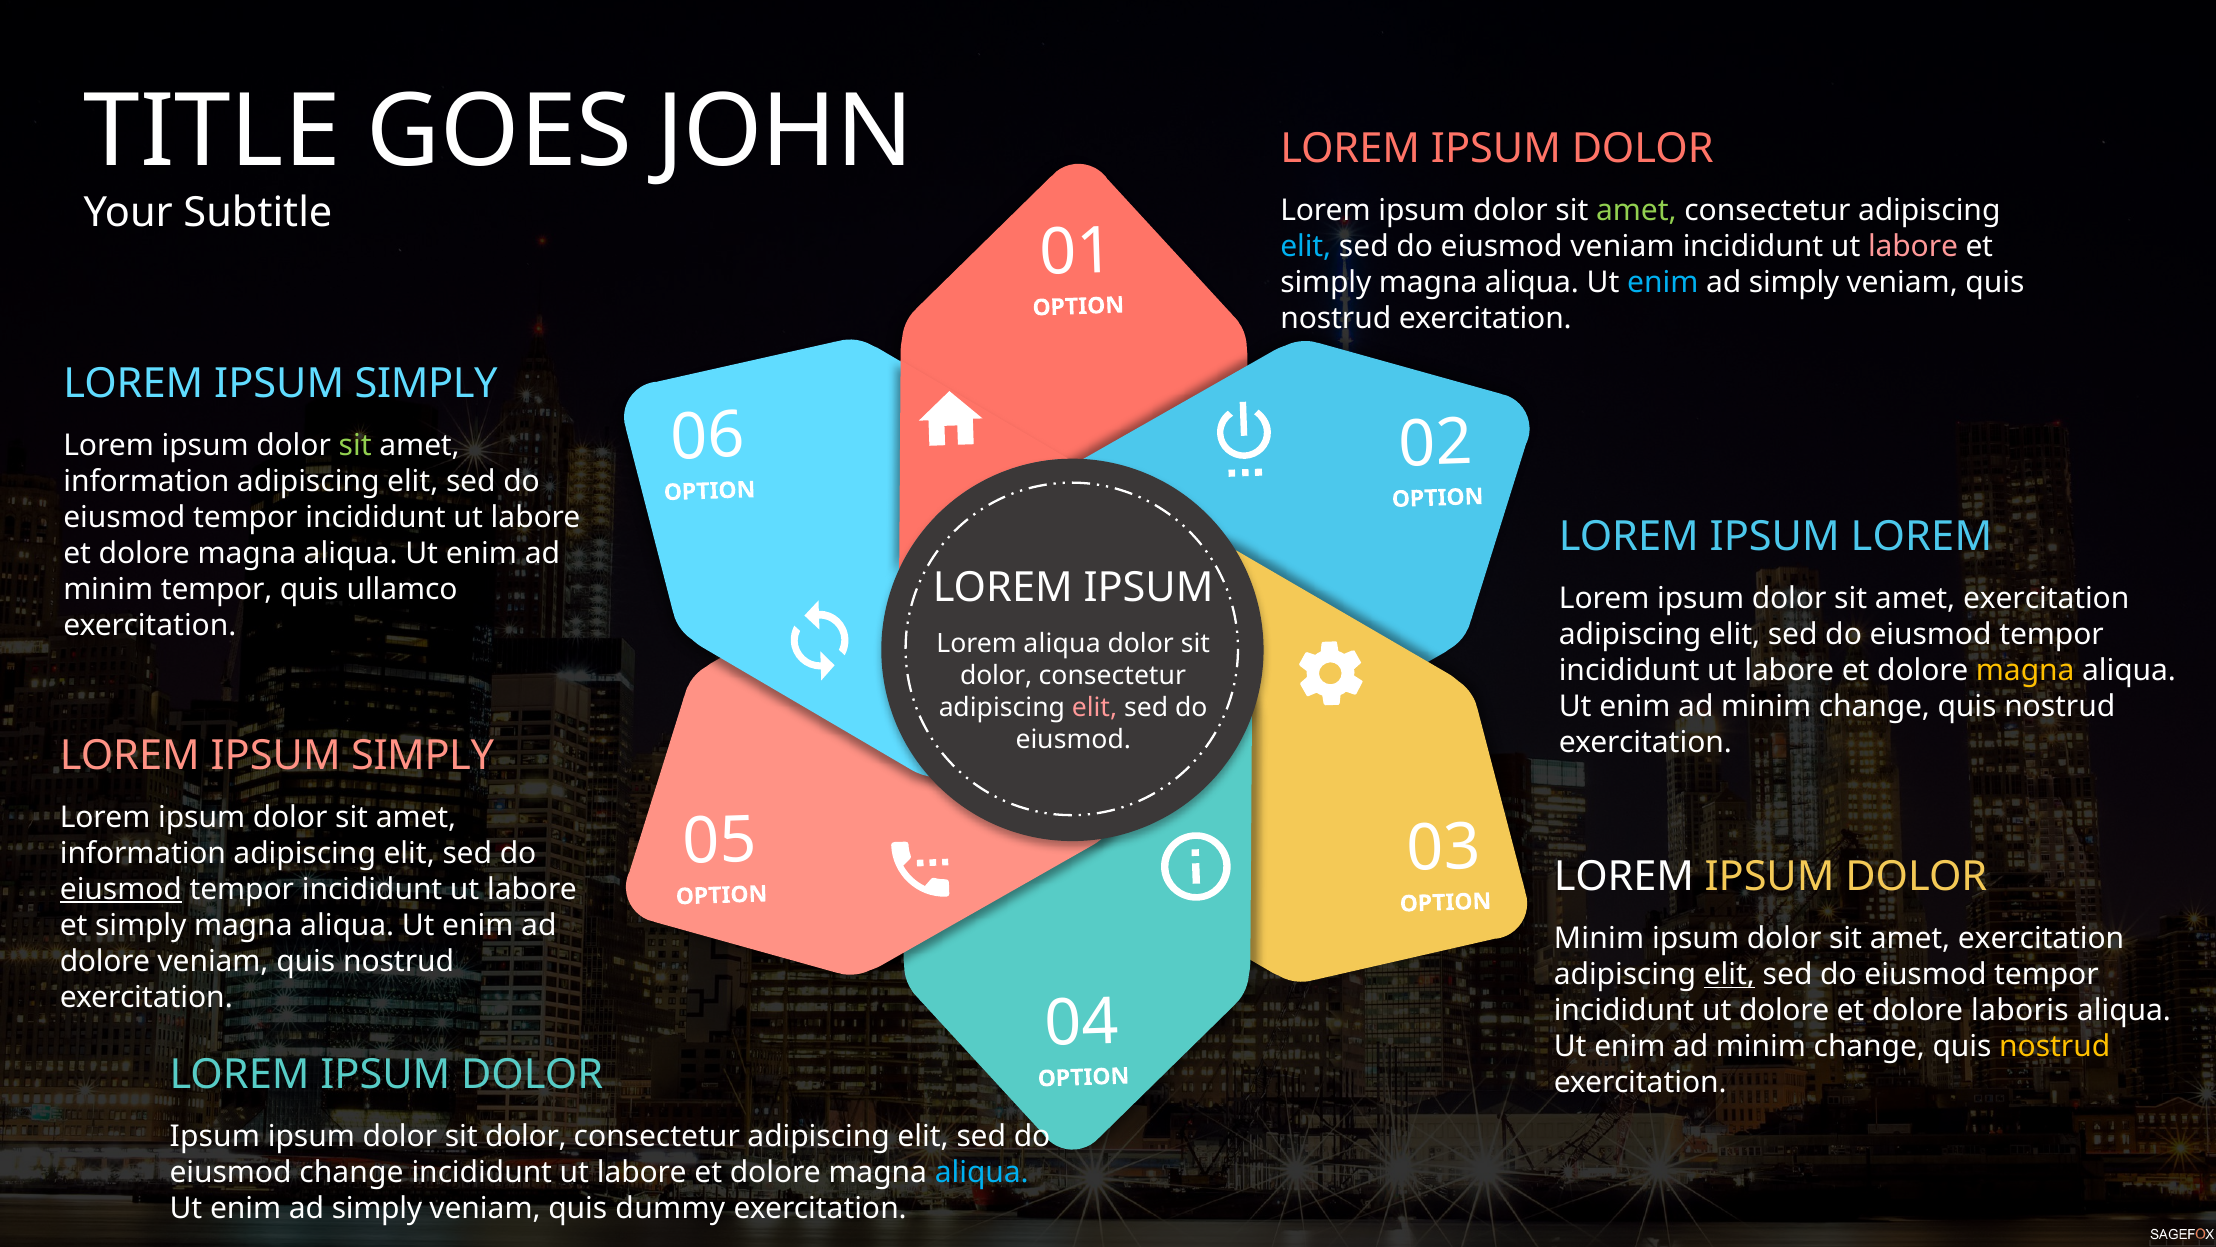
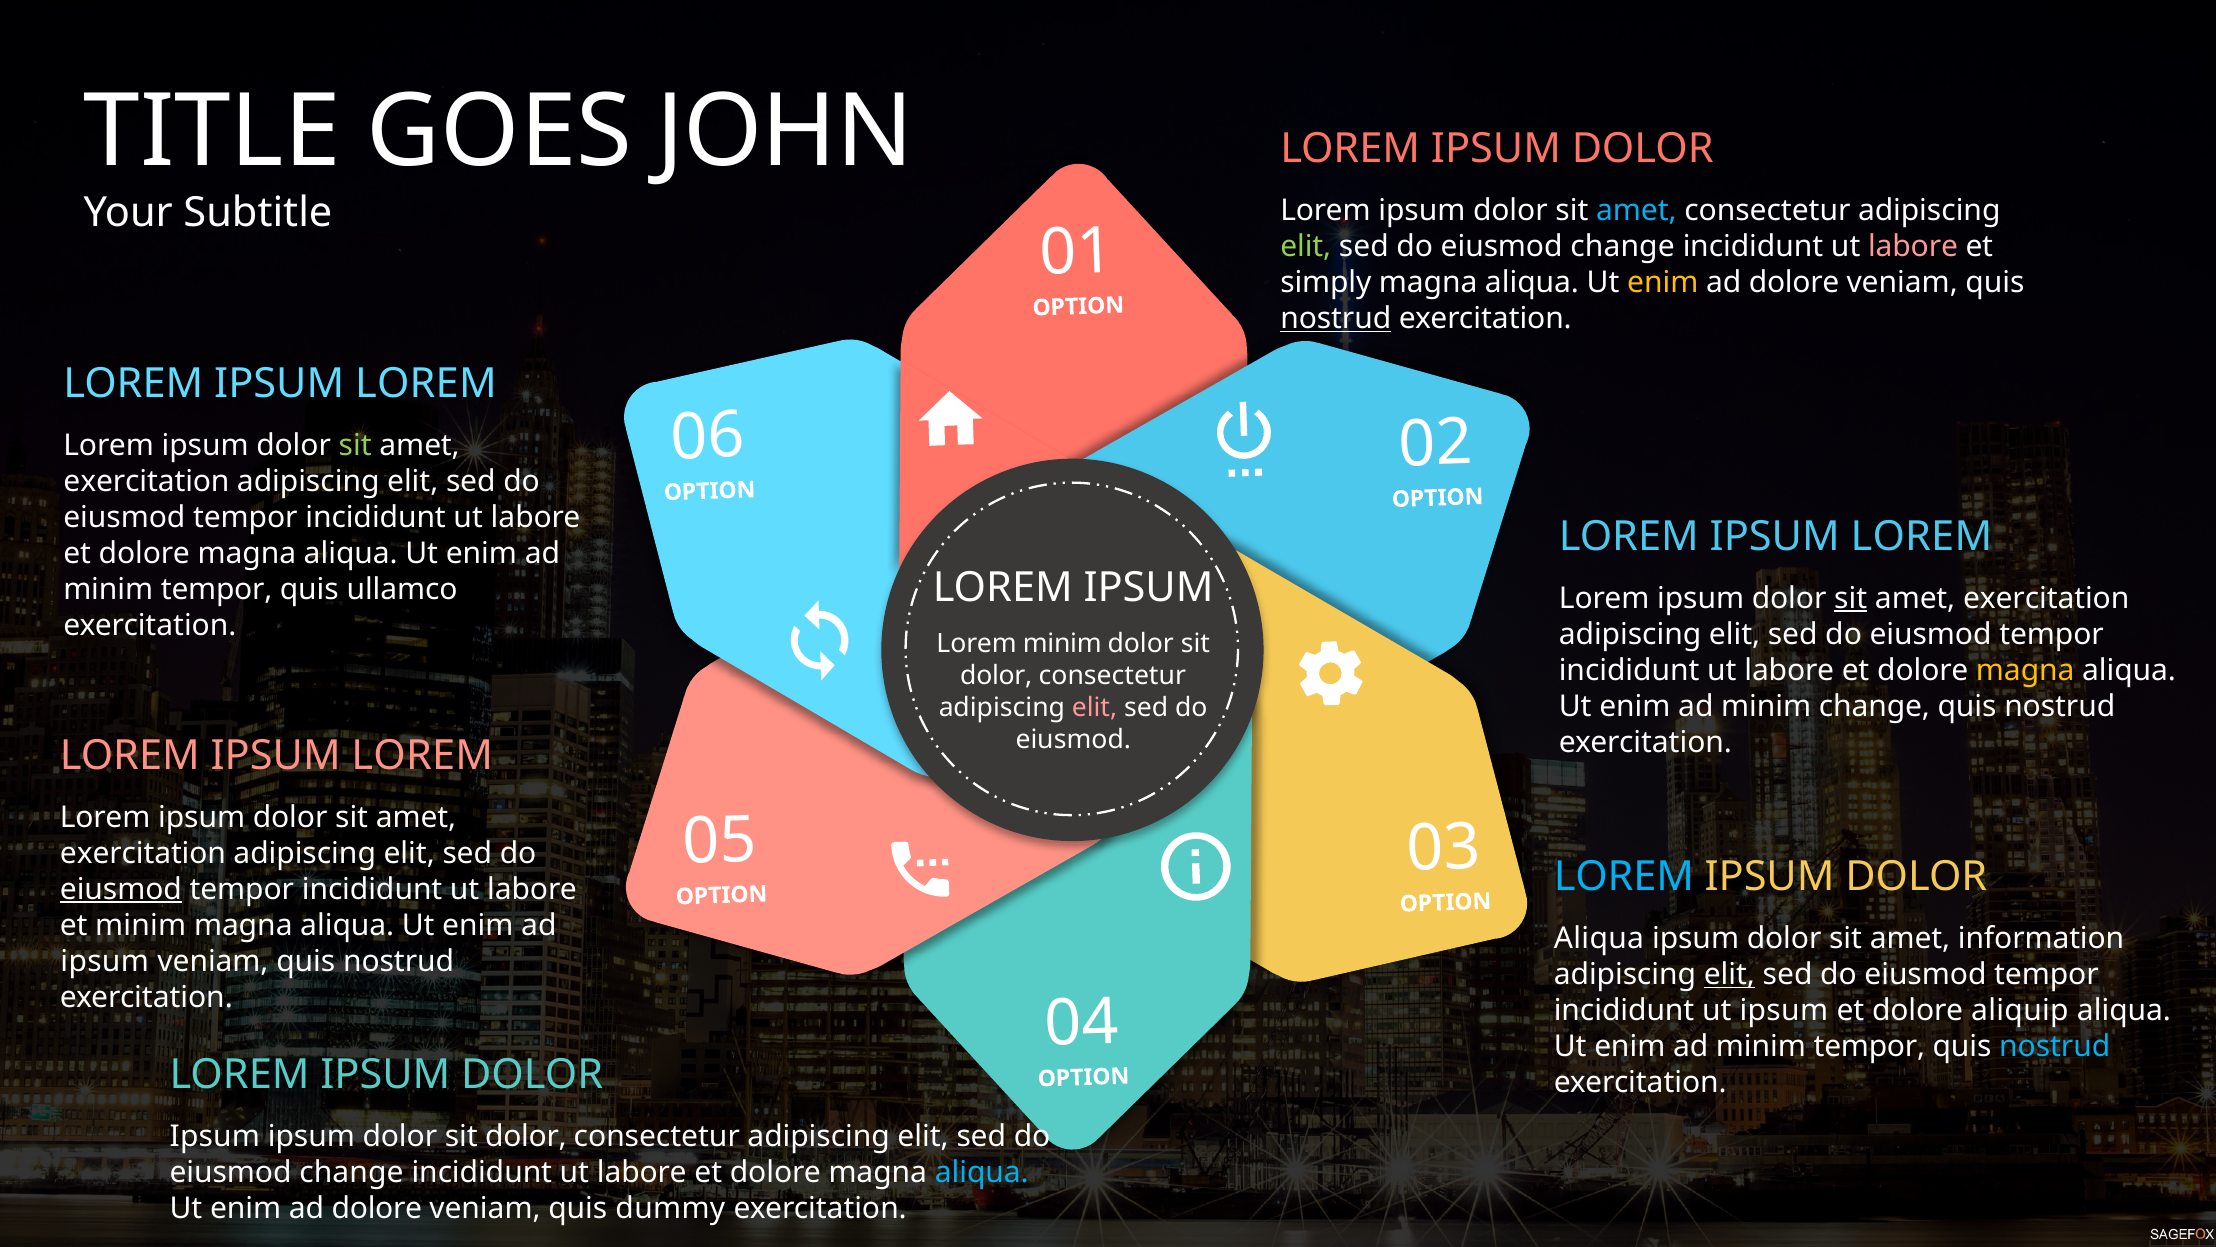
amet at (1636, 210) colour: light green -> light blue
elit at (1306, 246) colour: light blue -> light green
veniam at (1622, 246): veniam -> change
enim at (1663, 282) colour: light blue -> yellow
simply at (1794, 282): simply -> dolore
nostrud at (1336, 318) underline: none -> present
SIMPLY at (426, 384): SIMPLY -> LOREM
information at (147, 481): information -> exercitation
sit at (1851, 598) underline: none -> present
Lorem aliqua: aliqua -> minim
SIMPLY at (423, 755): SIMPLY -> LOREM
information at (143, 853): information -> exercitation
LOREM at (1624, 877) colour: white -> light blue
simply at (141, 925): simply -> minim
Minim at (1599, 938): Minim -> Aliqua
exercitation at (2041, 938): exercitation -> information
dolore at (105, 961): dolore -> ipsum
ut dolore: dolore -> ipsum
laboris: laboris -> aliquip
change at (1869, 1046): change -> tempor
nostrud at (2055, 1046) colour: yellow -> light blue
simply at (377, 1208): simply -> dolore
